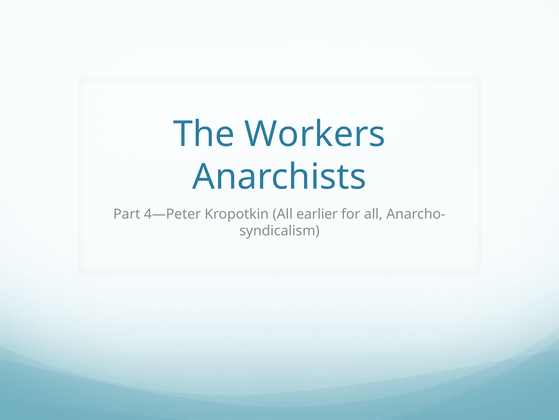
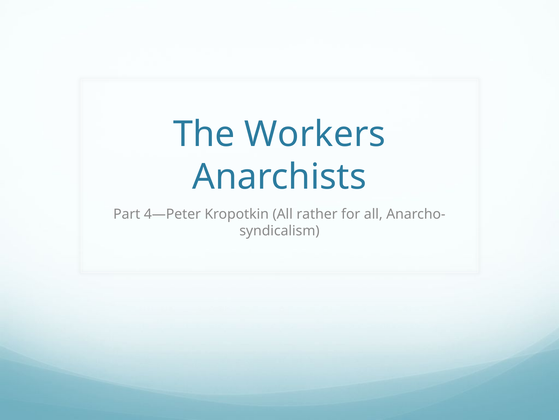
earlier: earlier -> rather
